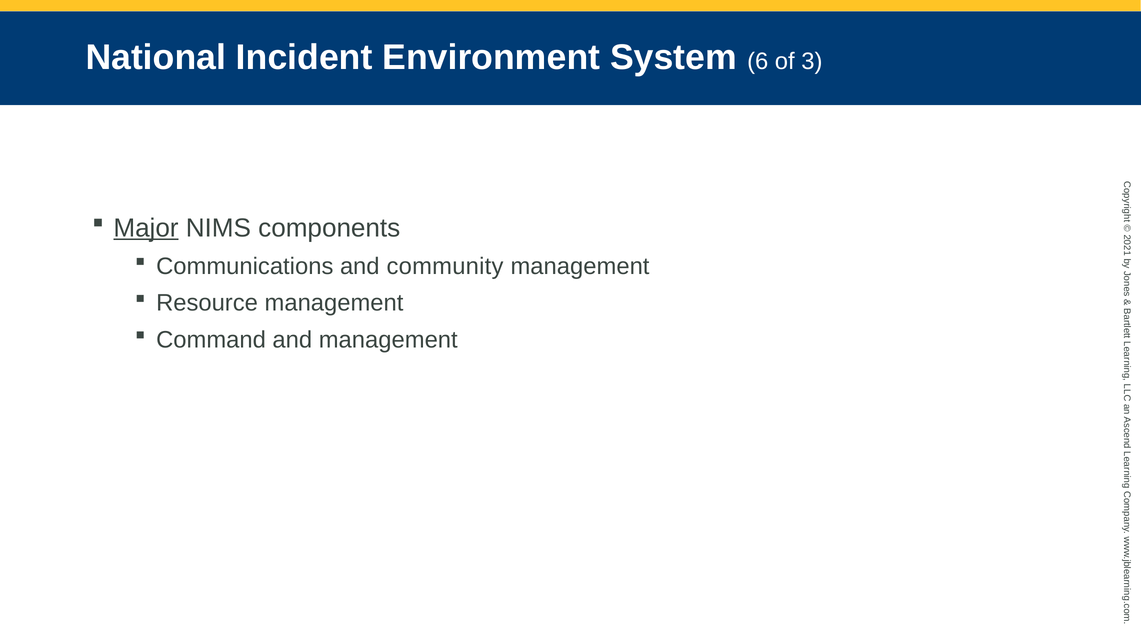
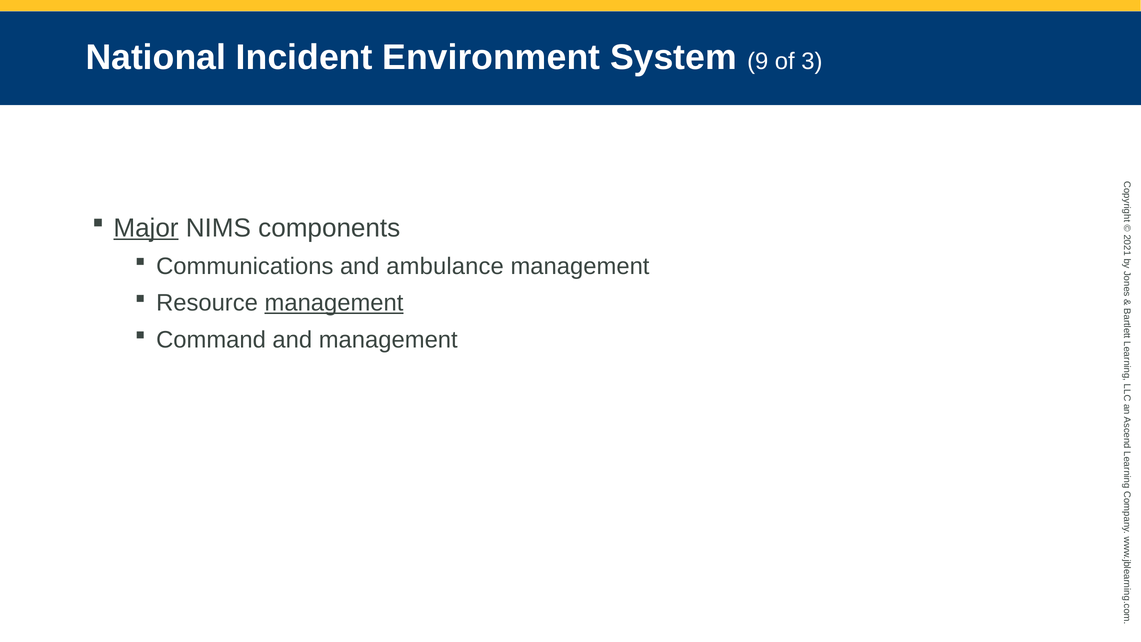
6: 6 -> 9
community: community -> ambulance
management at (334, 303) underline: none -> present
